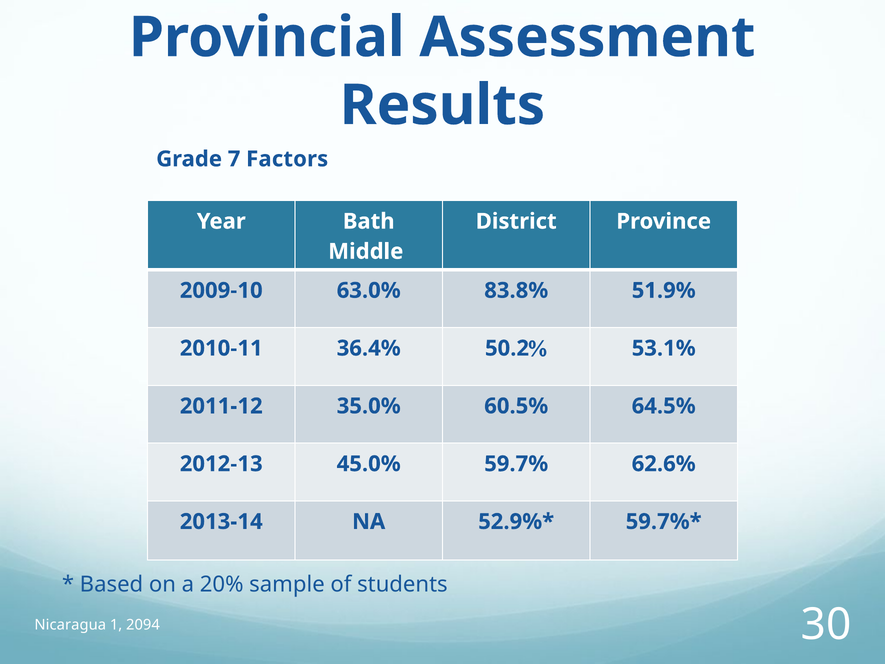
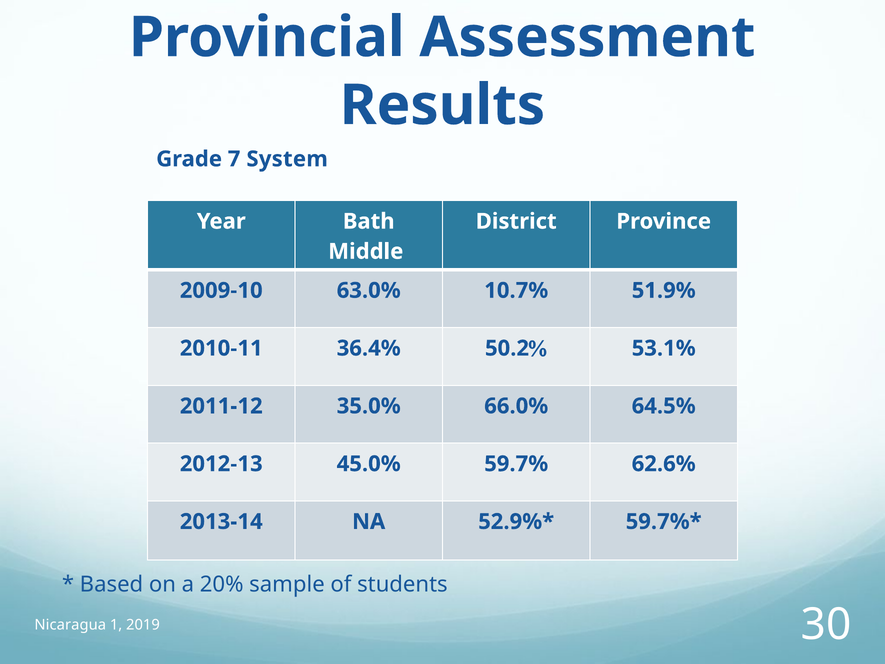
Factors: Factors -> System
83.8%: 83.8% -> 10.7%
60.5%: 60.5% -> 66.0%
2094: 2094 -> 2019
